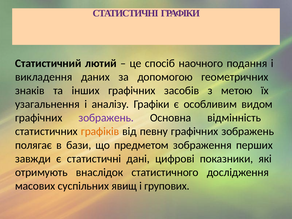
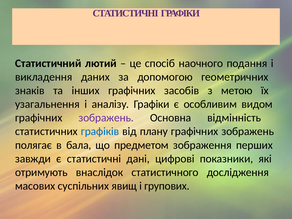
графіків colour: orange -> blue
певну: певну -> плану
бази: бази -> бала
